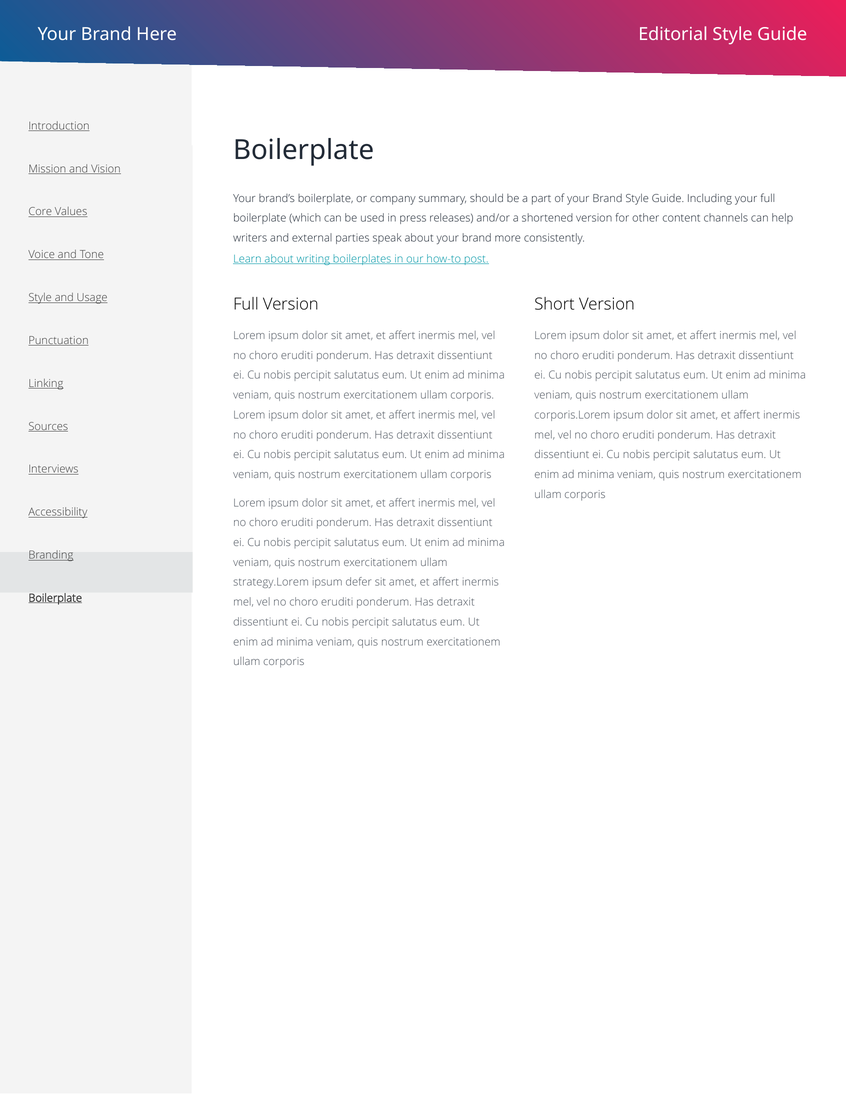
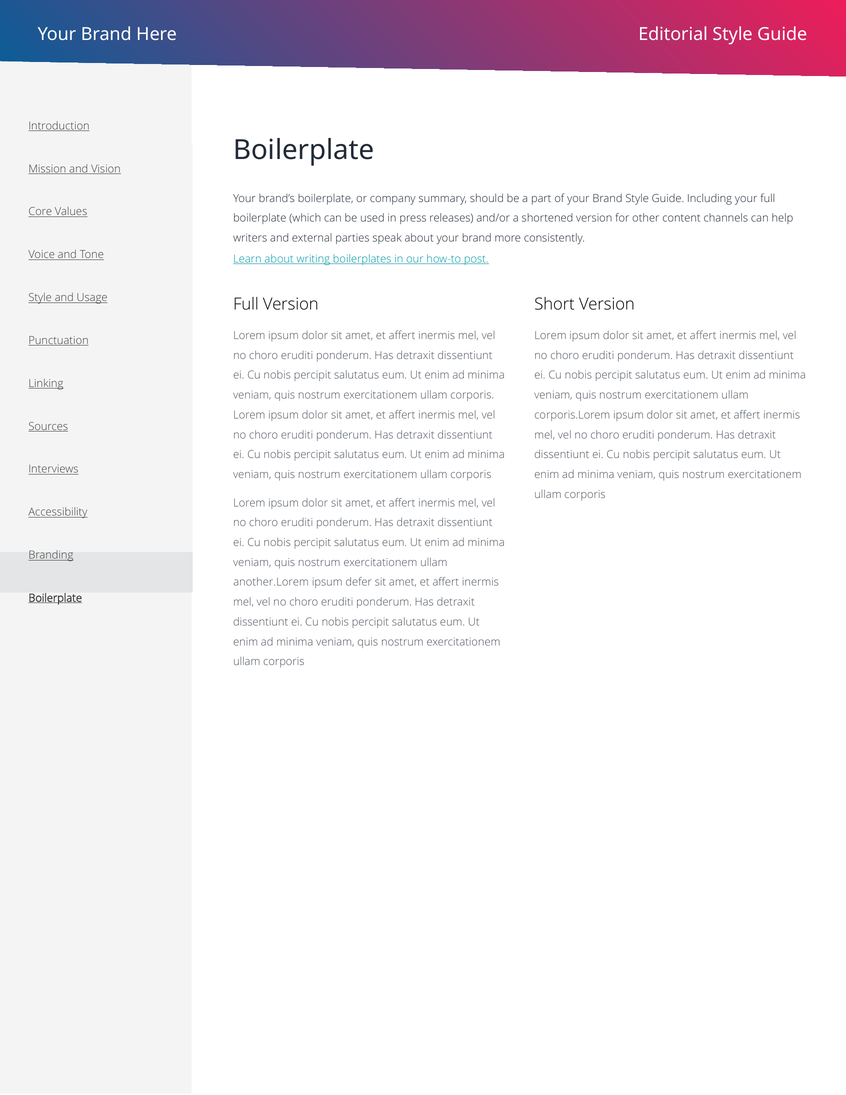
strategy.Lorem: strategy.Lorem -> another.Lorem
